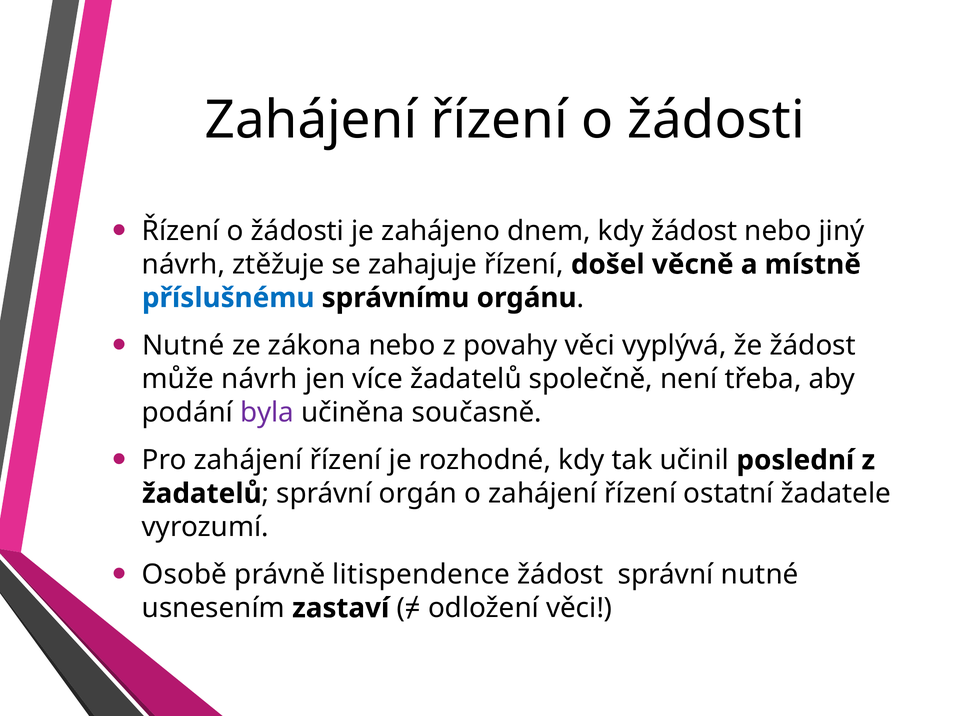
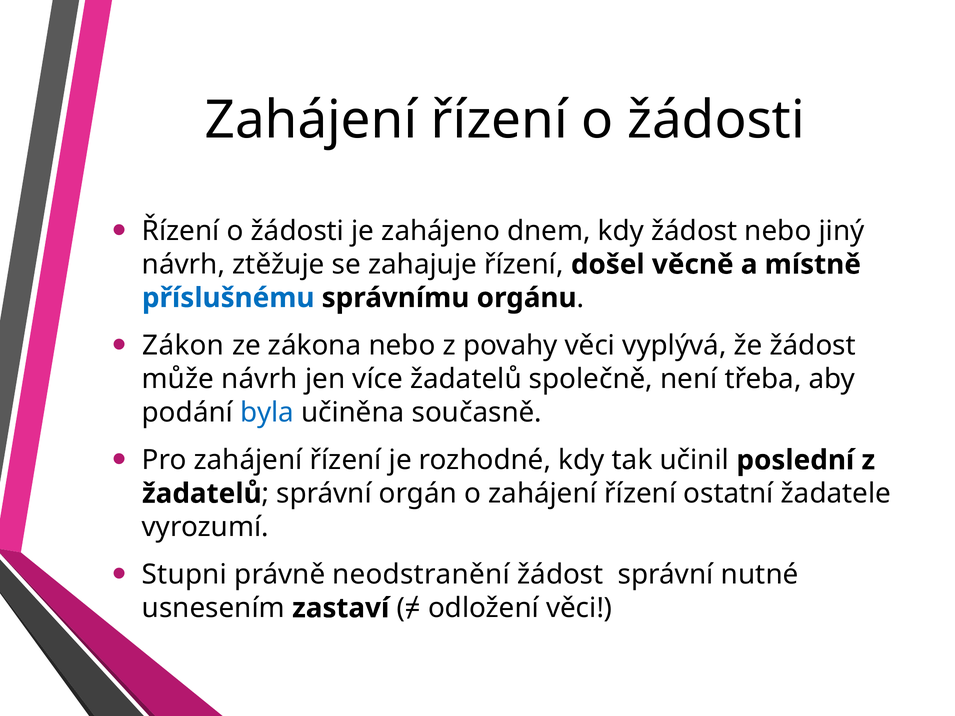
Nutné at (183, 346): Nutné -> Zákon
byla colour: purple -> blue
Osobě: Osobě -> Stupni
litispendence: litispendence -> neodstranění
